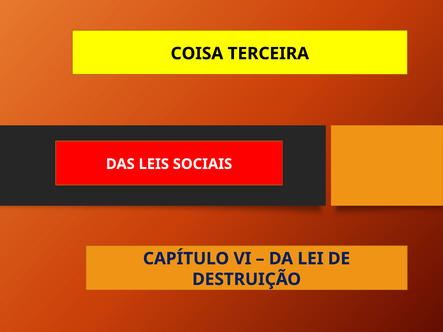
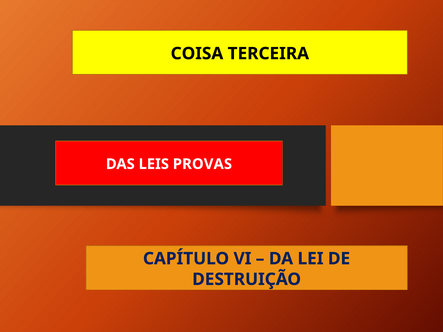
SOCIAIS: SOCIAIS -> PROVAS
